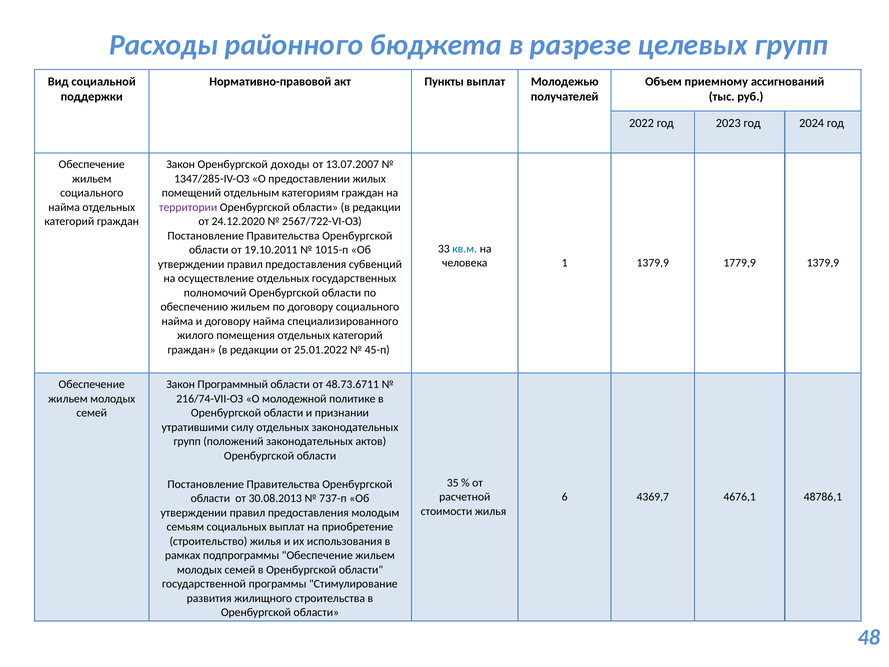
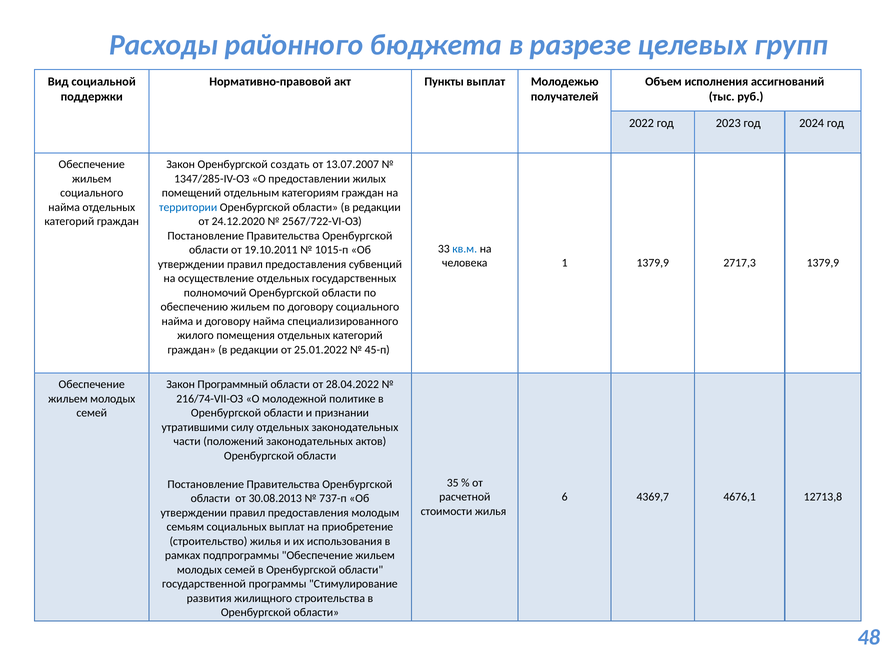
приемному: приемному -> исполнения
доходы: доходы -> создать
территории colour: purple -> blue
1779,9: 1779,9 -> 2717,3
48.73.6711: 48.73.6711 -> 28.04.2022
групп at (187, 441): групп -> части
48786,1: 48786,1 -> 12713,8
